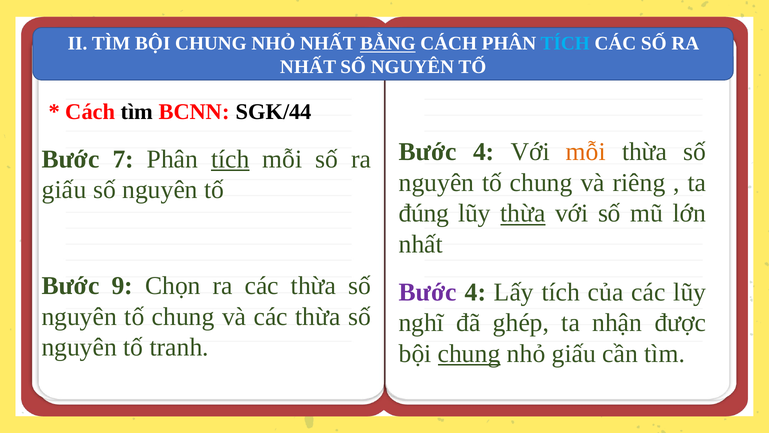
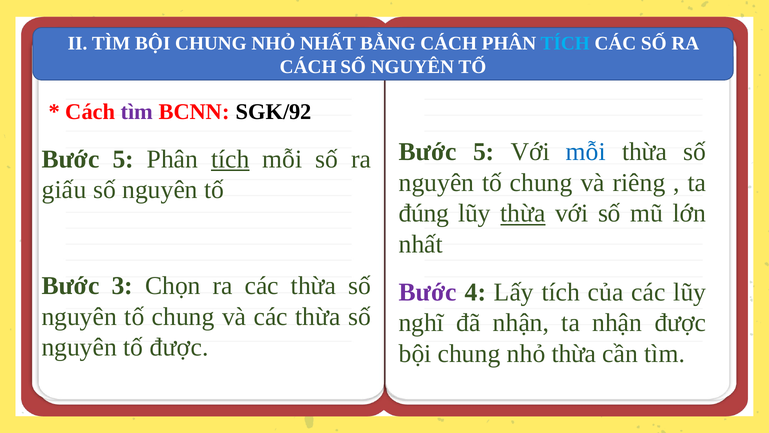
BẰNG underline: present -> none
NHẤT at (308, 67): NHẤT -> CÁCH
tìm at (137, 112) colour: black -> purple
SGK/44: SGK/44 -> SGK/92
4 at (484, 152): 4 -> 5
mỗi at (586, 152) colour: orange -> blue
7 at (123, 159): 7 -> 5
9: 9 -> 3
đã ghép: ghép -> nhận
tố tranh: tranh -> được
chung at (469, 353) underline: present -> none
nhỏ giấu: giấu -> thừa
